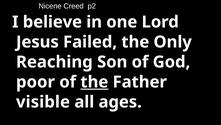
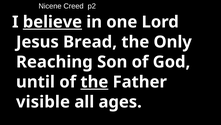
believe underline: none -> present
Failed: Failed -> Bread
poor: poor -> until
